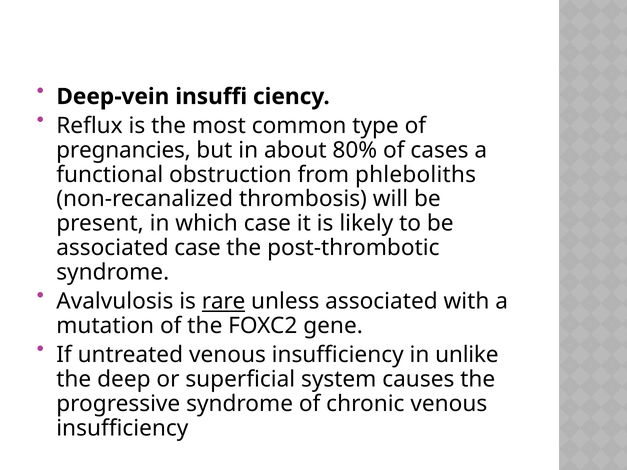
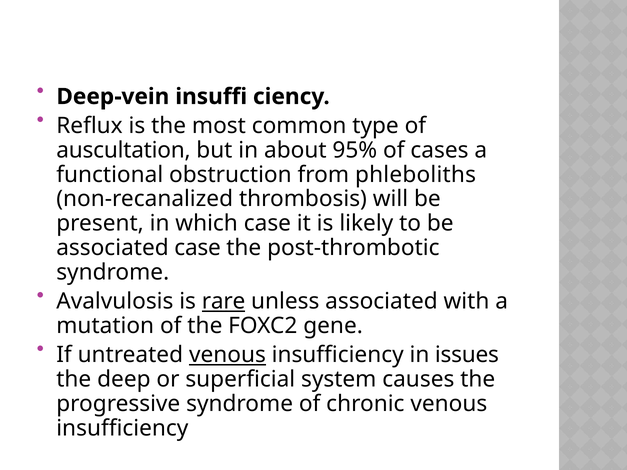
pregnancies: pregnancies -> auscultation
80%: 80% -> 95%
venous at (227, 355) underline: none -> present
unlike: unlike -> issues
